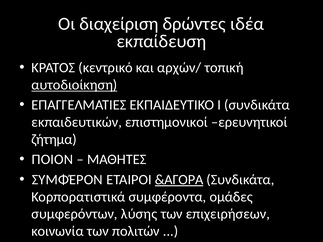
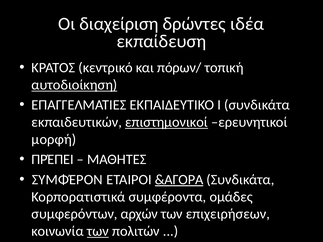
αρχών/: αρχών/ -> πόρων/
επιστημονικοί underline: none -> present
ζήτημα: ζήτημα -> μορφή
ΠΟΙΟΝ: ΠΟΙΟΝ -> ΠΡΈΠΕΙ
λύσης: λύσης -> αρχών
των at (98, 231) underline: none -> present
